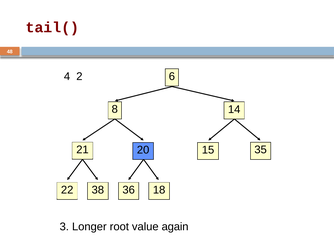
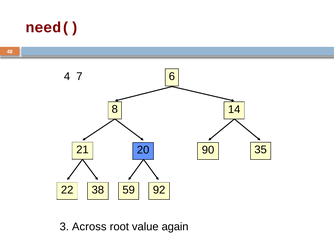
tail(: tail( -> need(
2: 2 -> 7
15: 15 -> 90
36: 36 -> 59
18: 18 -> 92
Longer: Longer -> Across
